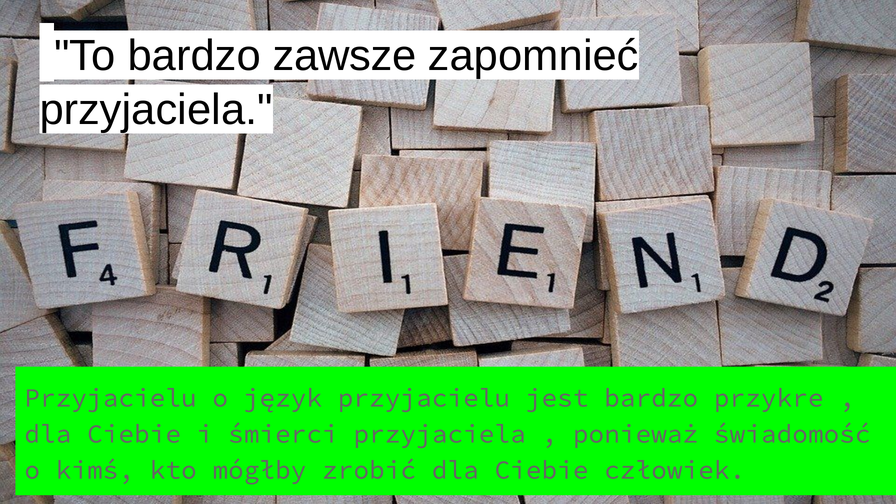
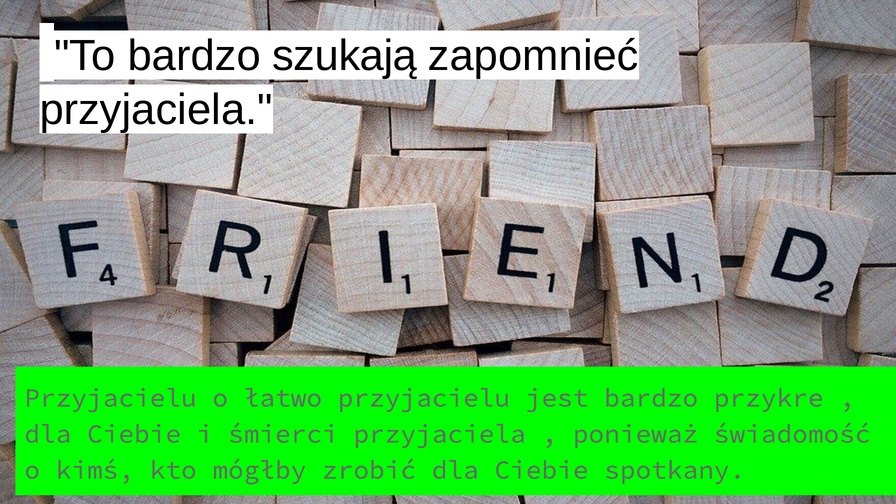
zawsze: zawsze -> szukają
język: język -> łatwo
człowiek: człowiek -> spotkany
